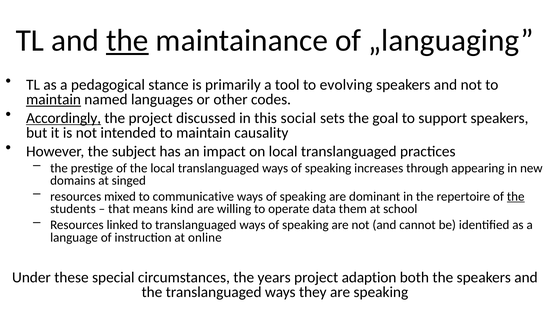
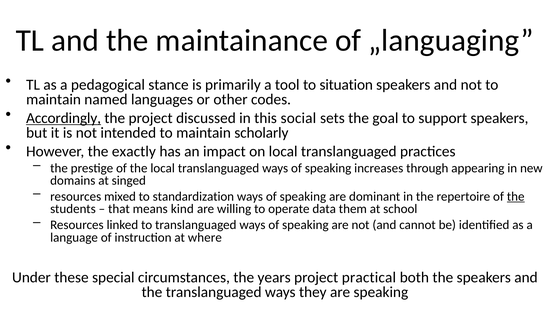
the at (127, 40) underline: present -> none
evolving: evolving -> situation
maintain at (54, 99) underline: present -> none
causality: causality -> scholarly
subject: subject -> exactly
communicative: communicative -> standardization
online: online -> where
adaption: adaption -> practical
